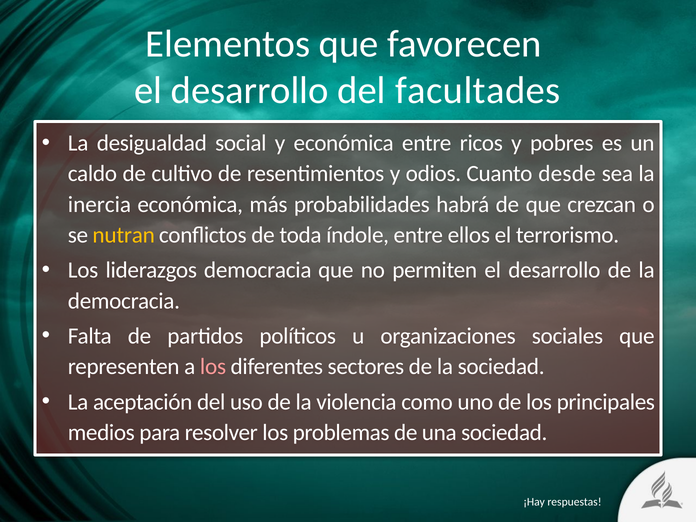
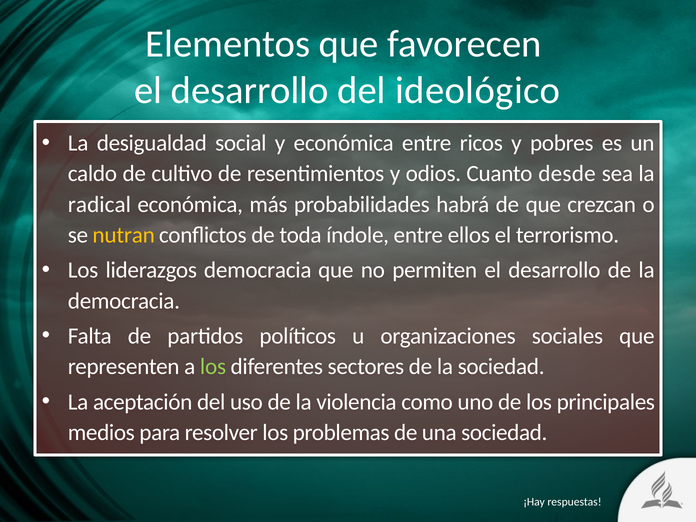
facultades: facultades -> ideológico
inercia: inercia -> radical
los at (213, 367) colour: pink -> light green
